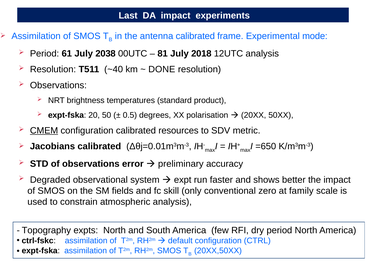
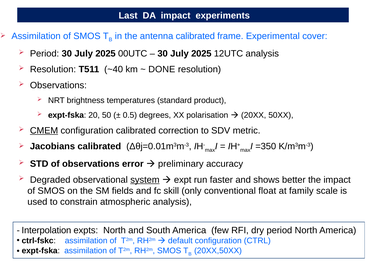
mode: mode -> cover
Period 61: 61 -> 30
2038 at (106, 54): 2038 -> 2025
81 at (163, 54): 81 -> 30
2018 at (201, 54): 2018 -> 2025
resources: resources -> correction
=650: =650 -> =350
system underline: none -> present
zero: zero -> float
Topography: Topography -> Interpolation
